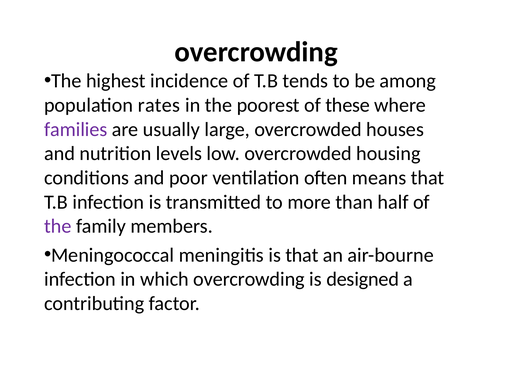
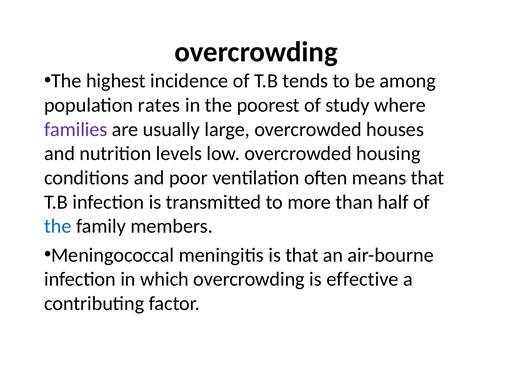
these: these -> study
the at (58, 226) colour: purple -> blue
designed: designed -> effective
